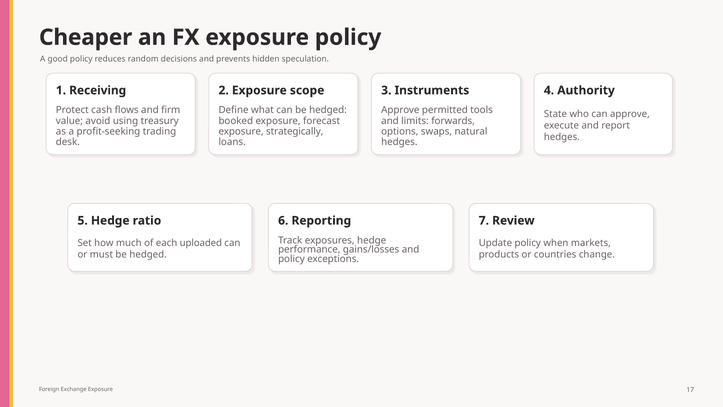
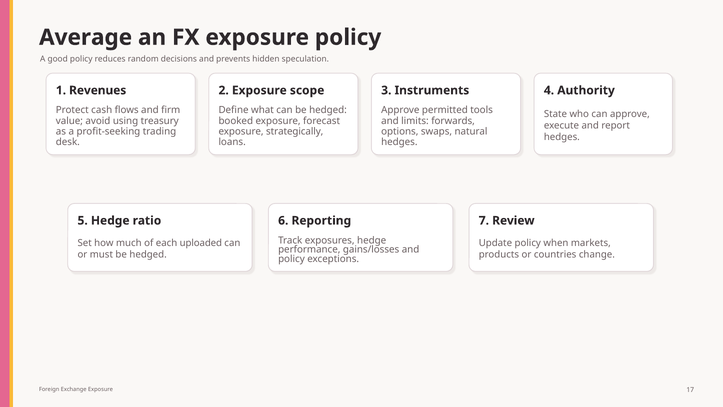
Cheaper: Cheaper -> Average
Receiving: Receiving -> Revenues
